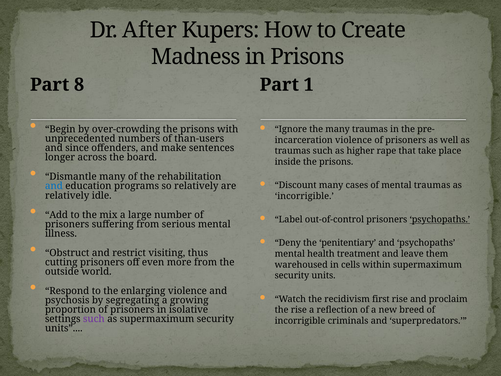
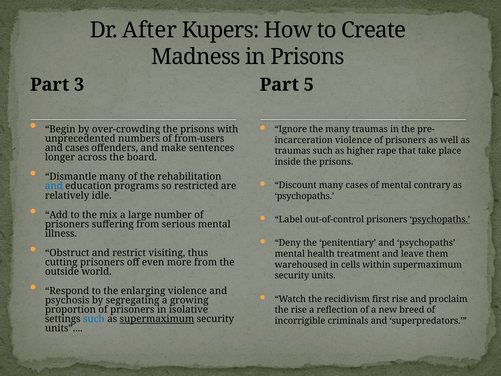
8: 8 -> 3
1: 1 -> 5
than-users: than-users -> from-users
and since: since -> cases
mental traumas: traumas -> contrary
so relatively: relatively -> restricted
incorrigible at (304, 196): incorrigible -> psychopaths
such at (94, 319) colour: purple -> blue
supermaximum at (157, 319) underline: none -> present
